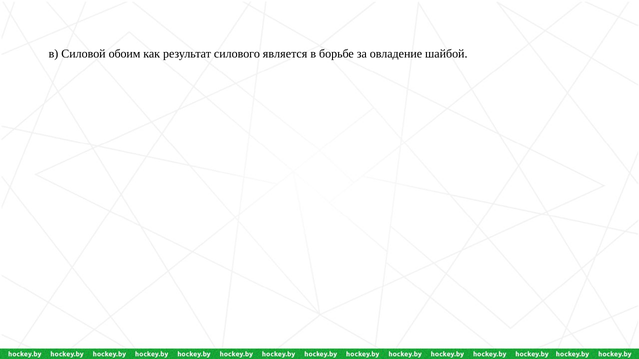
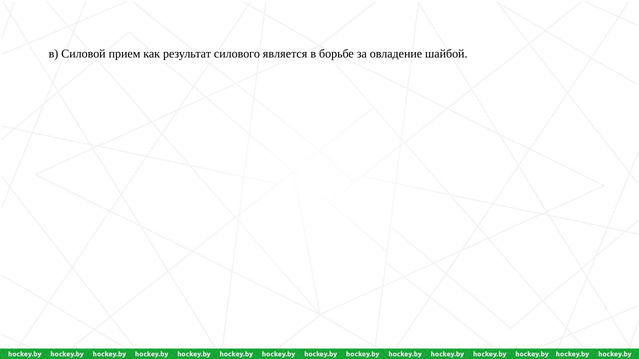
обоим: обоим -> прием
